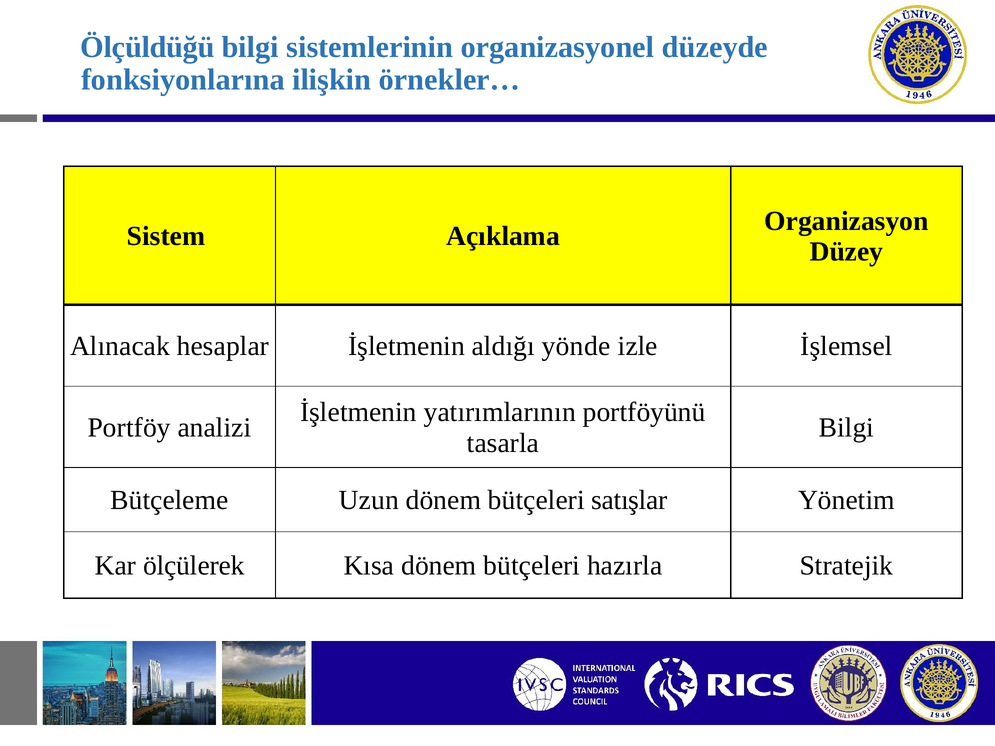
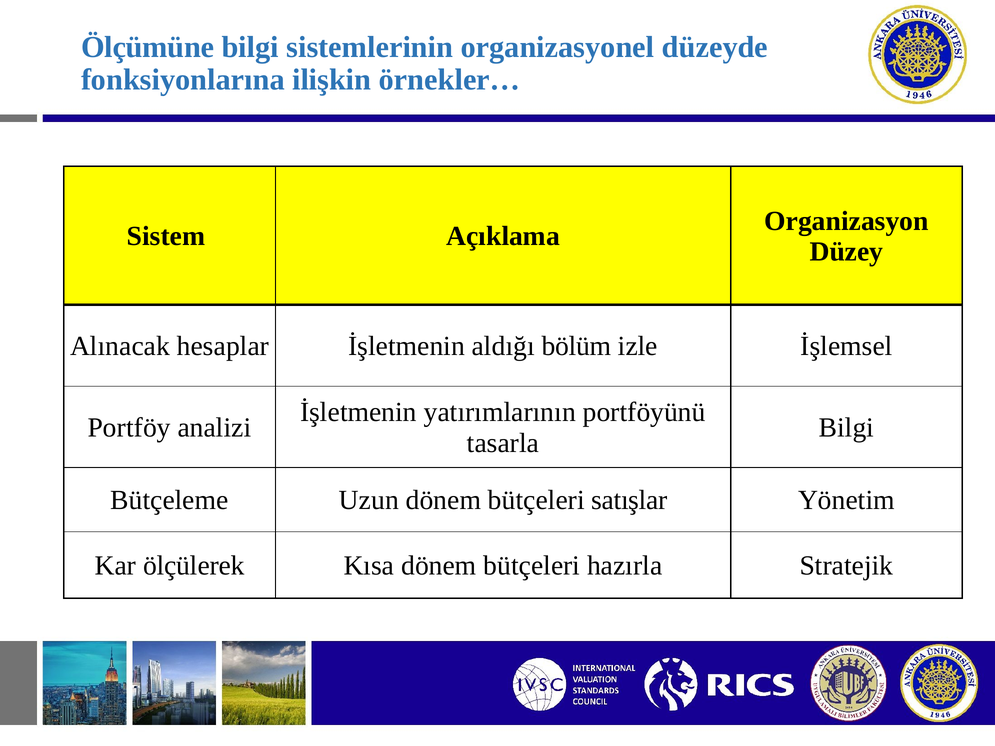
Ölçüldüğü: Ölçüldüğü -> Ölçümüne
yönde: yönde -> bölüm
